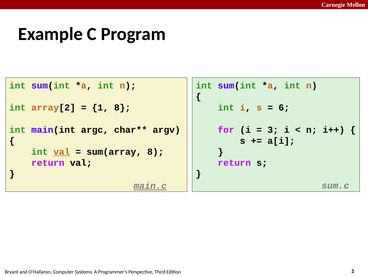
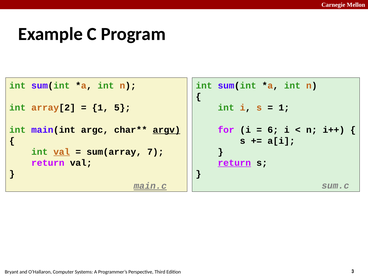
1 8: 8 -> 5
6 at (284, 108): 6 -> 1
argv underline: none -> present
3 at (273, 130): 3 -> 6
sum(array 8: 8 -> 7
return at (234, 163) underline: none -> present
